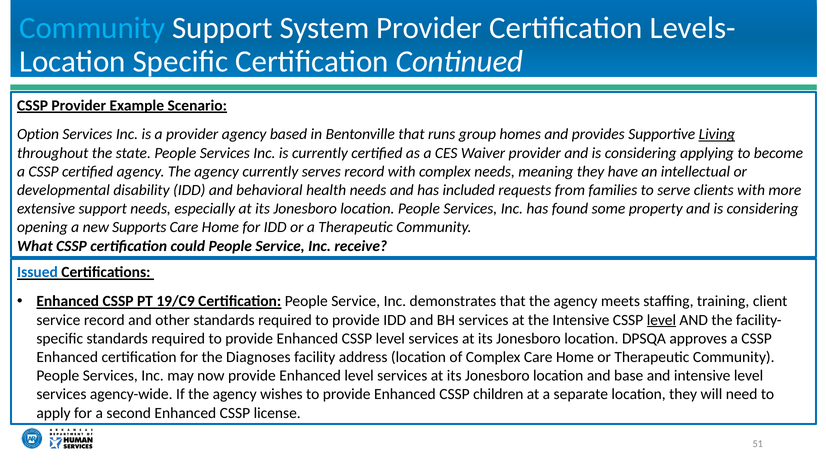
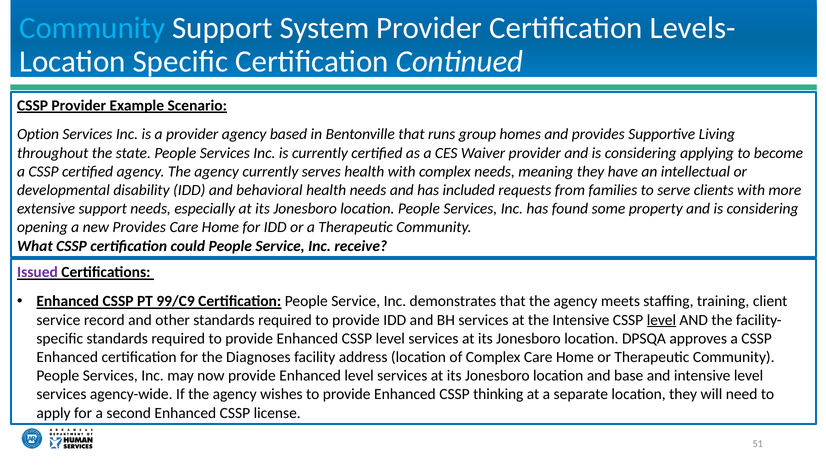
Living underline: present -> none
serves record: record -> health
new Supports: Supports -> Provides
Issued colour: blue -> purple
19/C9: 19/C9 -> 99/C9
children: children -> thinking
